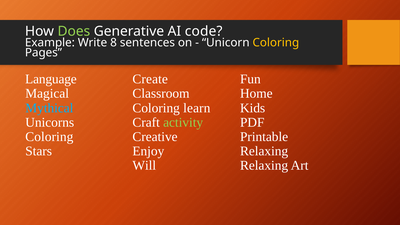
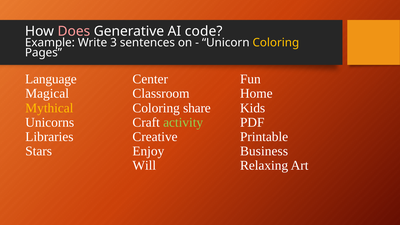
Does colour: light green -> pink
8: 8 -> 3
Create: Create -> Center
Mythical colour: light blue -> yellow
learn: learn -> share
Coloring at (49, 137): Coloring -> Libraries
Relaxing at (264, 151): Relaxing -> Business
